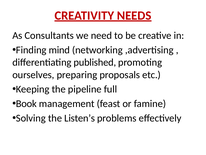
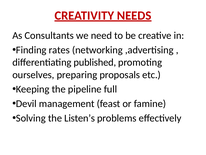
mind: mind -> rates
Book: Book -> Devil
